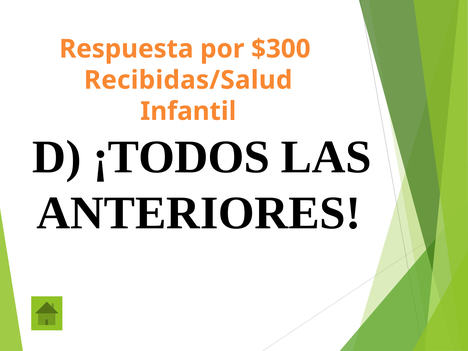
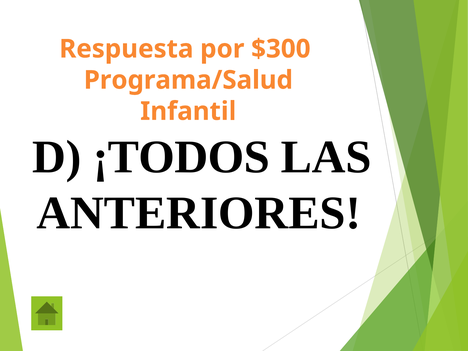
Recibidas/Salud: Recibidas/Salud -> Programa/Salud
